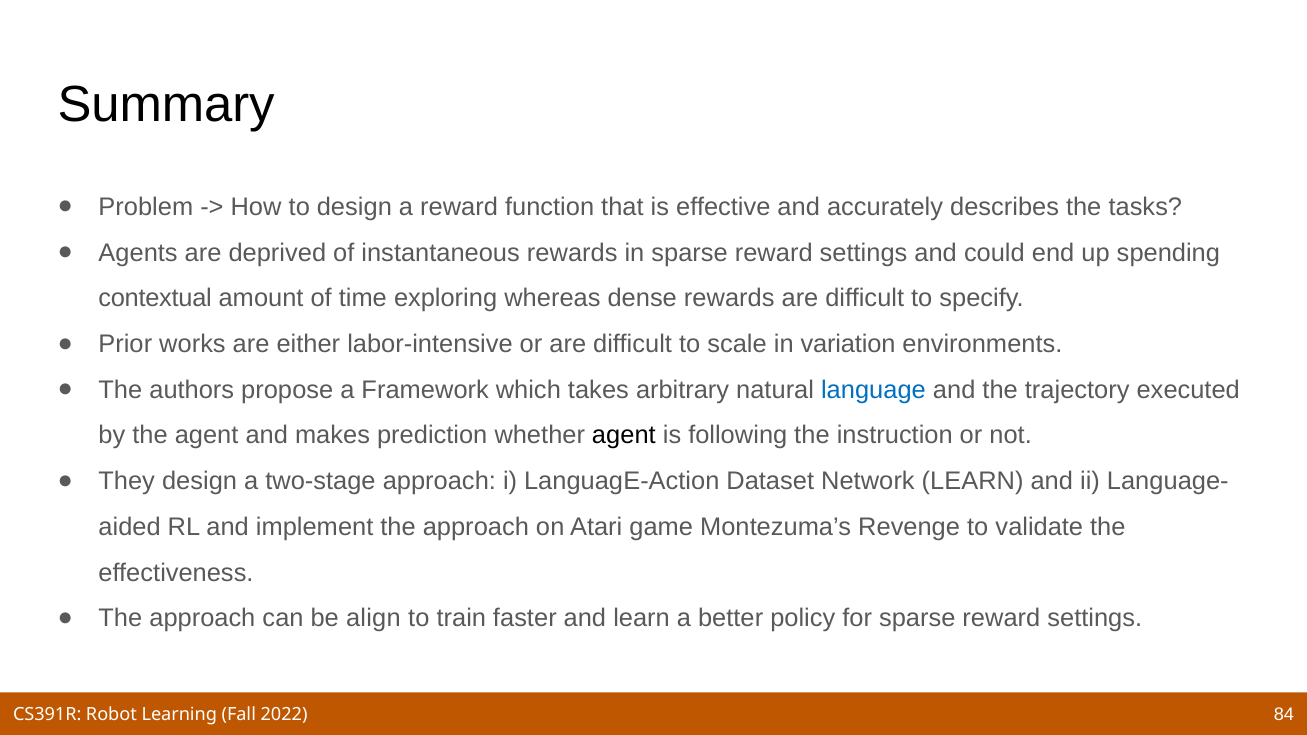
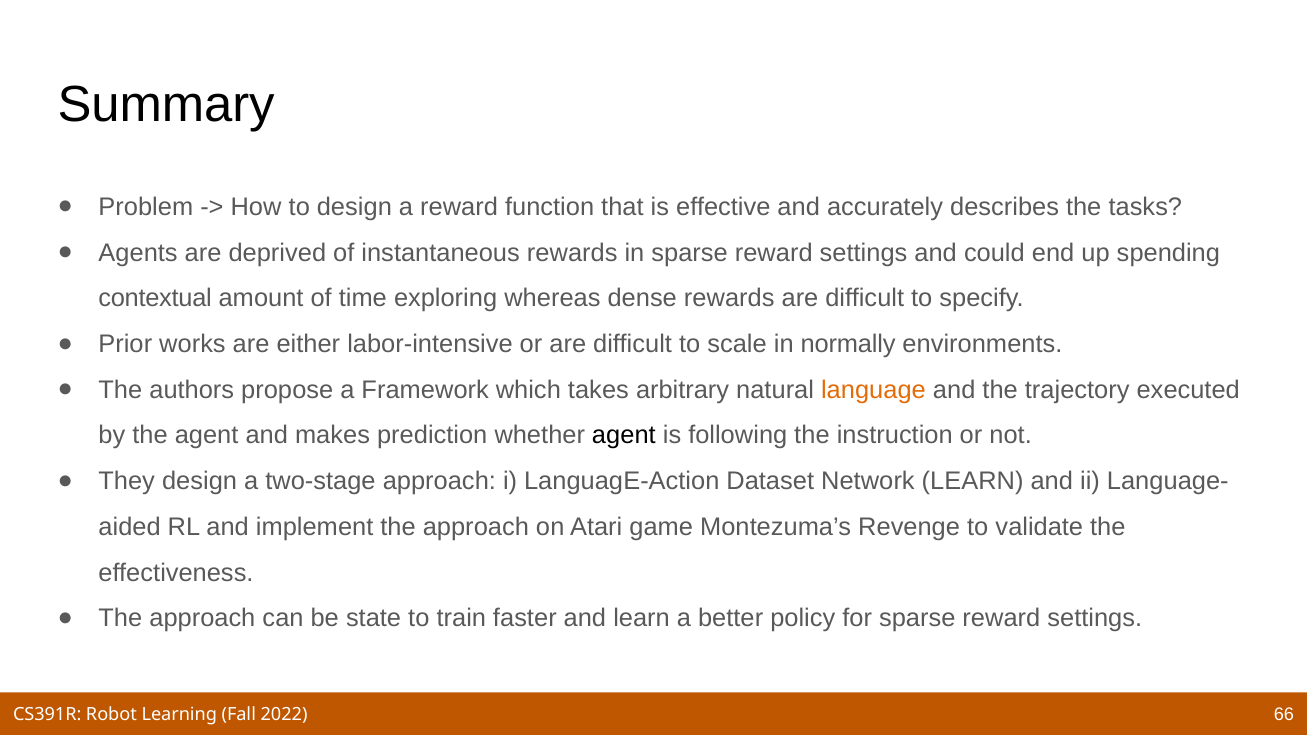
variation: variation -> normally
language colour: blue -> orange
align: align -> state
84: 84 -> 66
